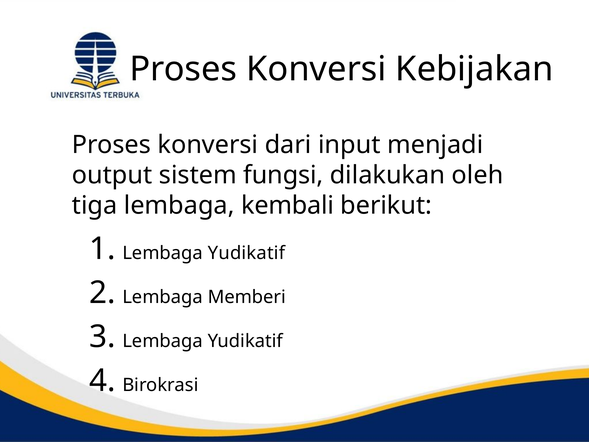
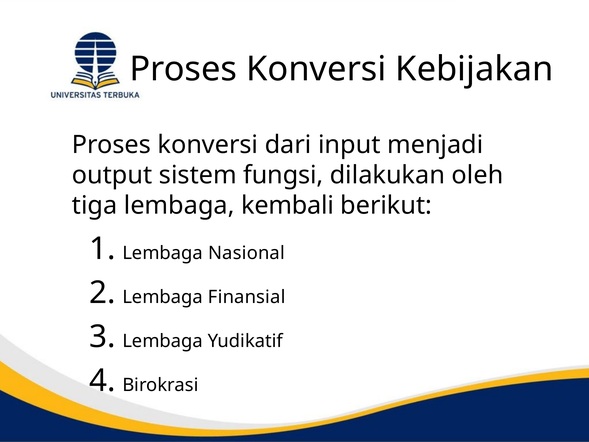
Yudikatif at (246, 253): Yudikatif -> Nasional
Memberi: Memberi -> Finansial
